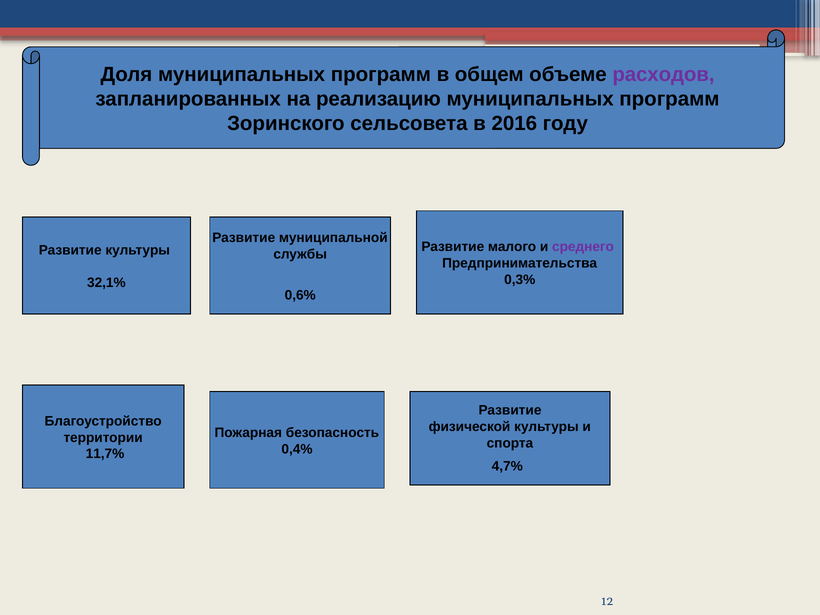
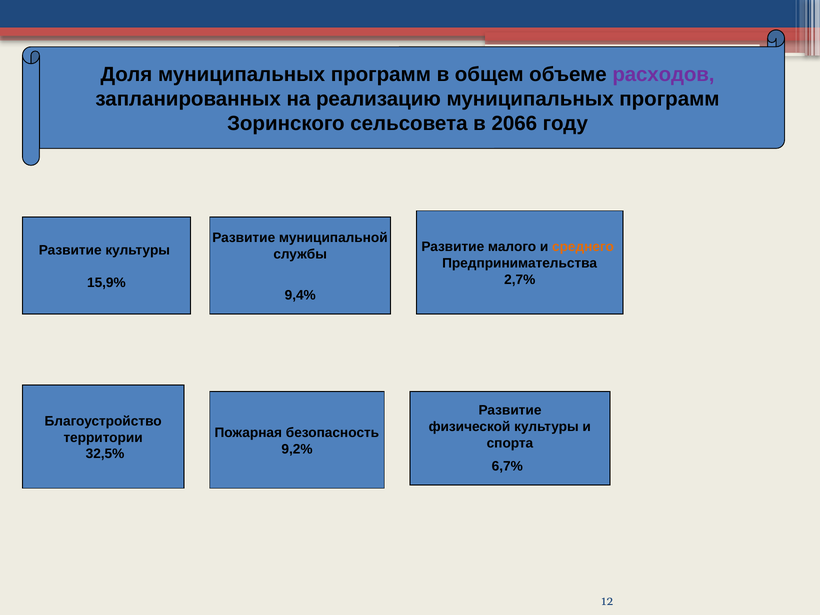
2016: 2016 -> 2066
среднего colour: purple -> orange
0,3%: 0,3% -> 2,7%
32,1%: 32,1% -> 15,9%
0,6%: 0,6% -> 9,4%
0,4%: 0,4% -> 9,2%
11,7%: 11,7% -> 32,5%
4,7%: 4,7% -> 6,7%
